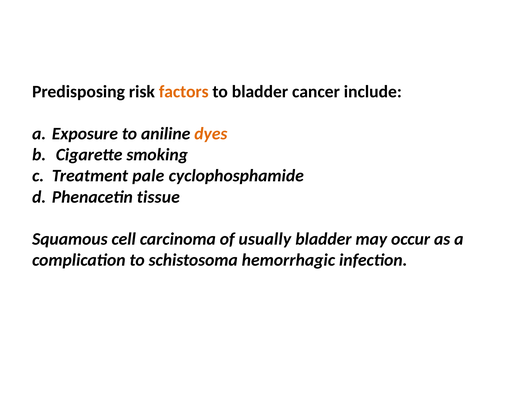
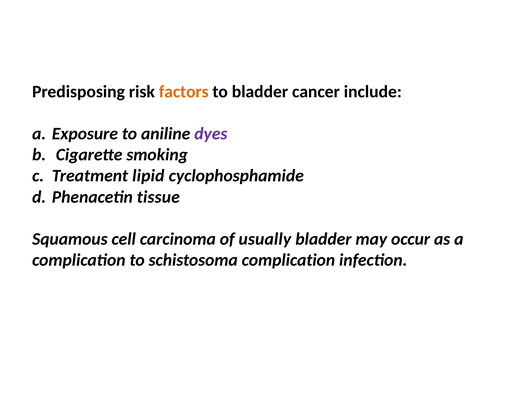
dyes colour: orange -> purple
pale: pale -> lipid
schistosoma hemorrhagic: hemorrhagic -> complication
